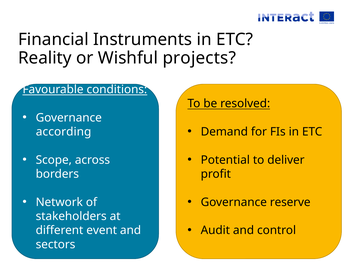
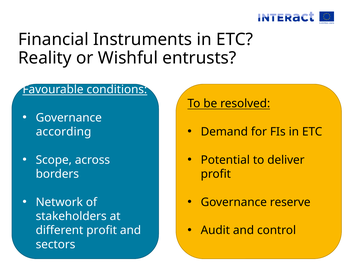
projects: projects -> entrusts
different event: event -> profit
